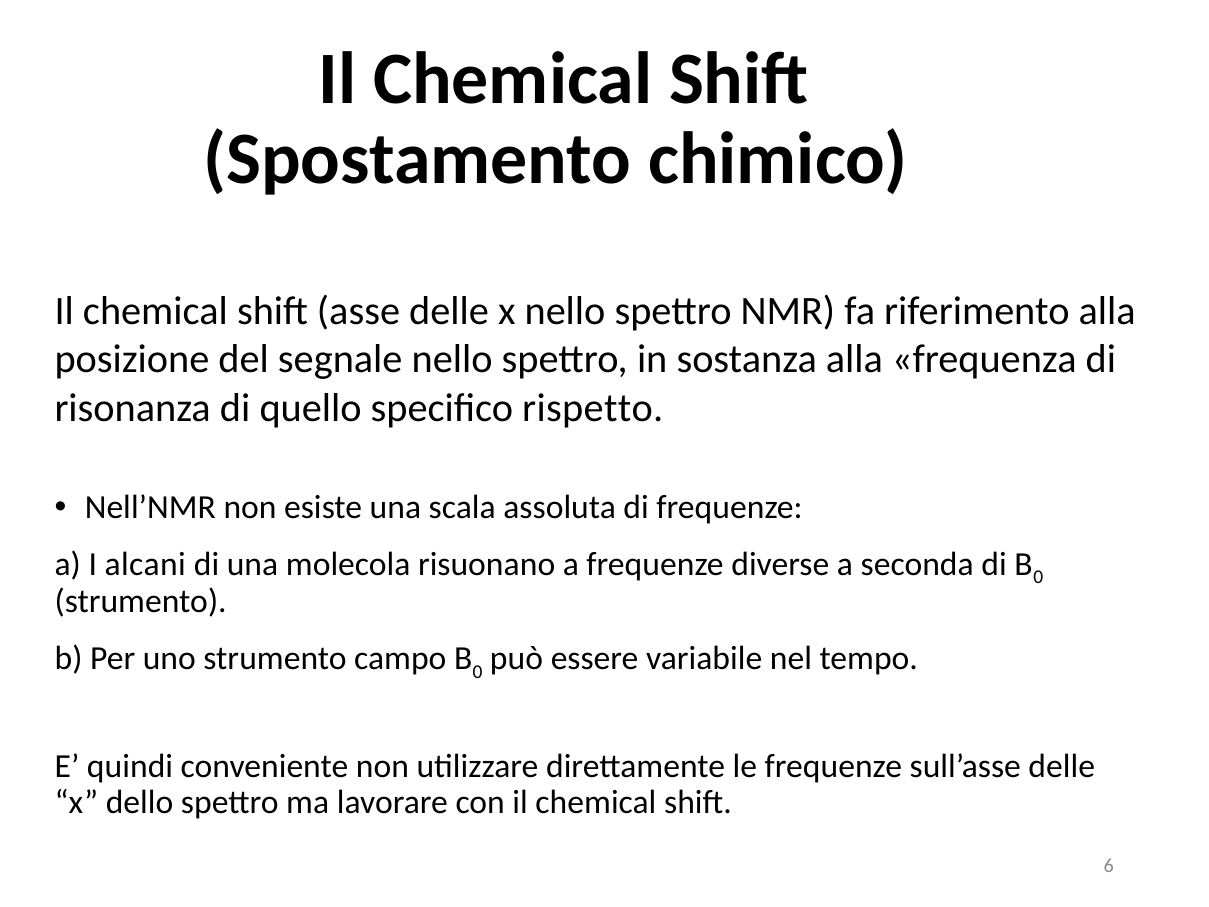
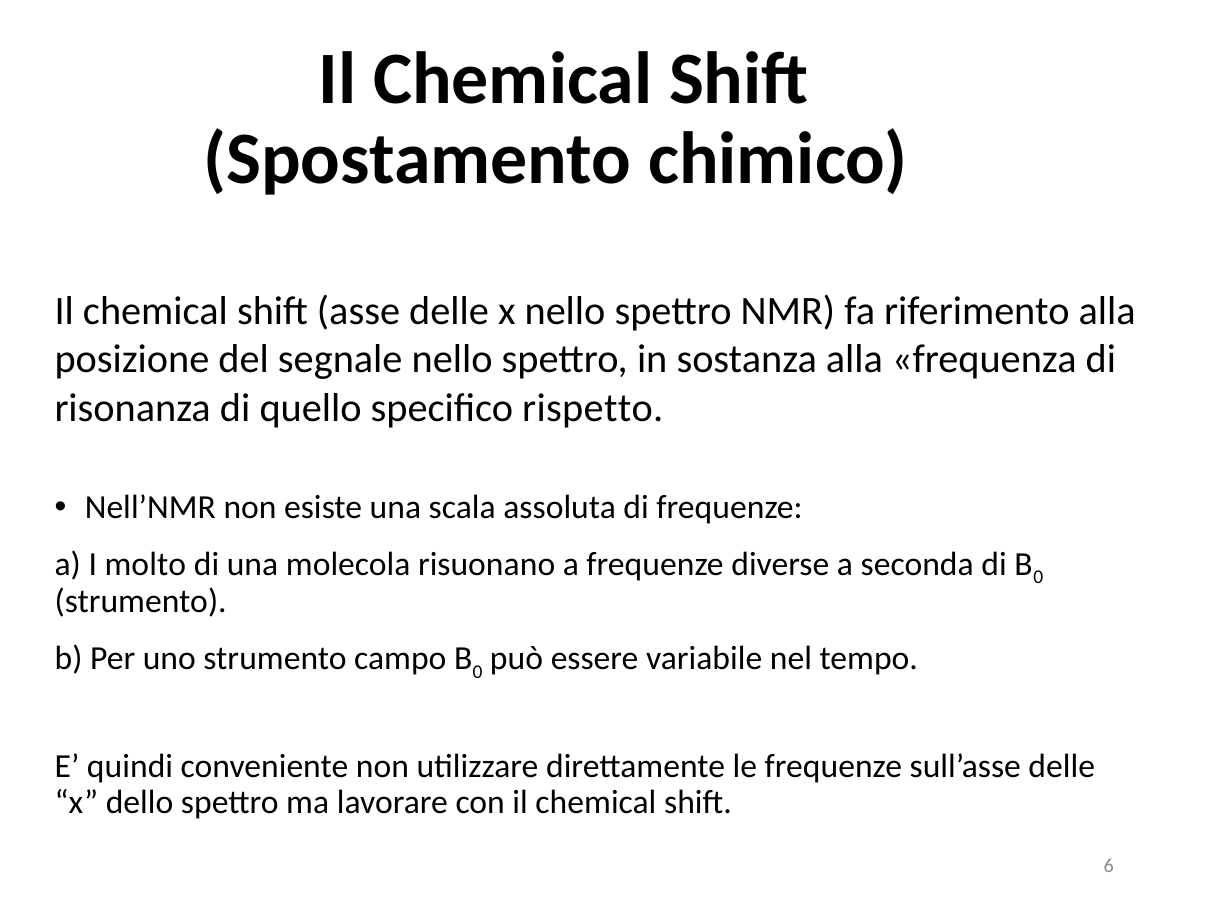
alcani: alcani -> molto
